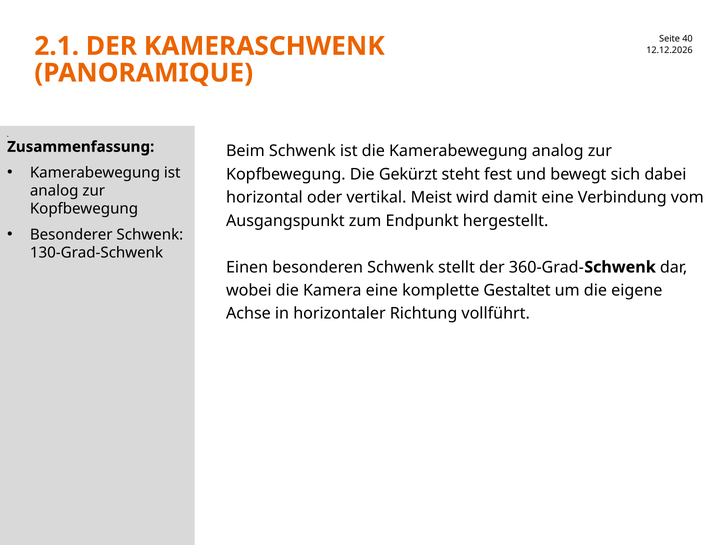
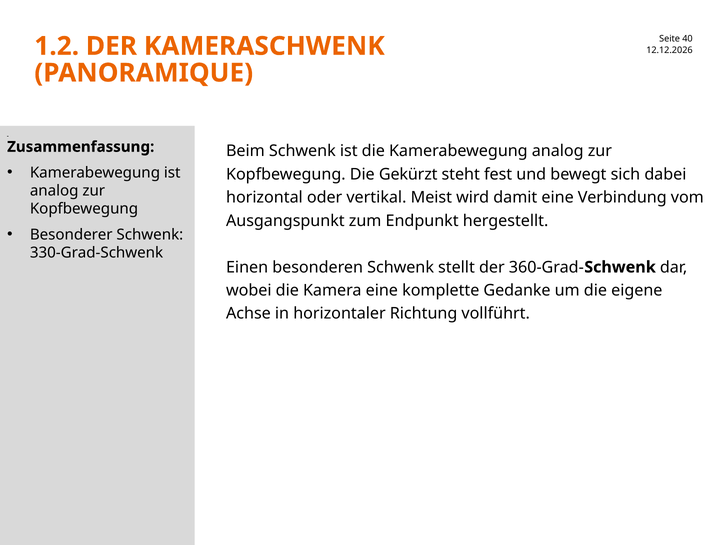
2.1: 2.1 -> 1.2
130-Grad-Schwenk: 130-Grad-Schwenk -> 330-Grad-Schwenk
Gestaltet: Gestaltet -> Gedanke
